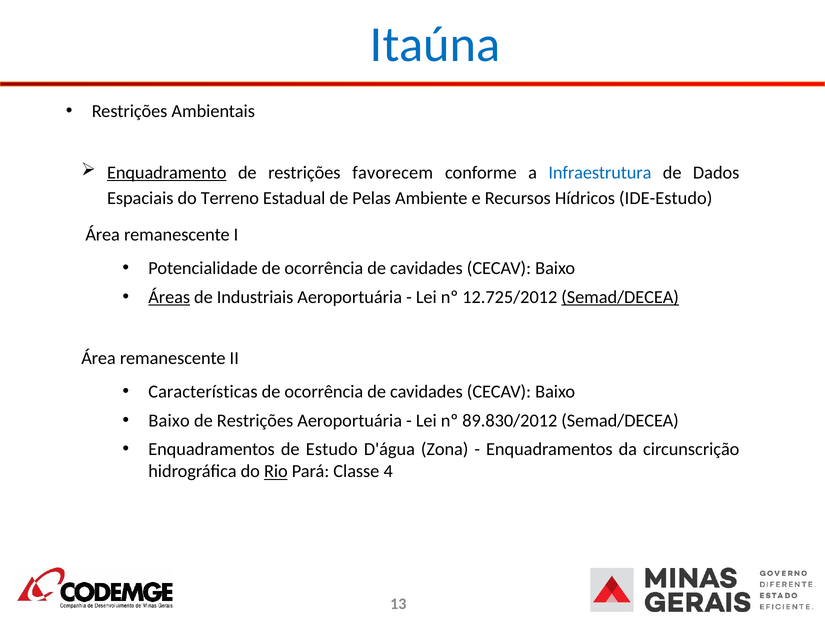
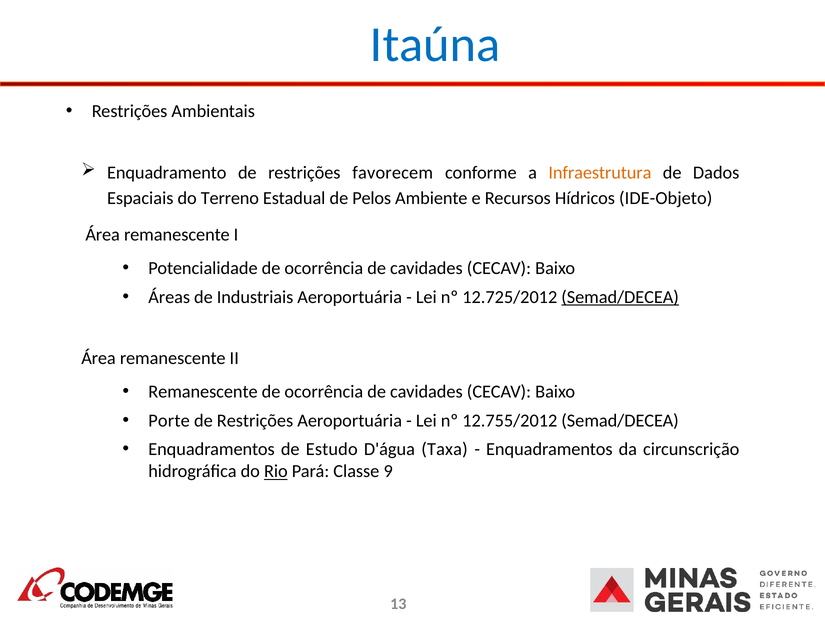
Enquadramento underline: present -> none
Infraestrutura colour: blue -> orange
Pelas: Pelas -> Pelos
IDE-Estudo: IDE-Estudo -> IDE-Objeto
Áreas underline: present -> none
Características at (203, 392): Características -> Remanescente
Baixo at (169, 420): Baixo -> Porte
89.830/2012: 89.830/2012 -> 12.755/2012
Zona: Zona -> Taxa
4: 4 -> 9
